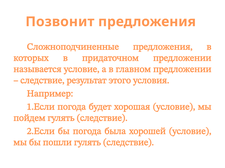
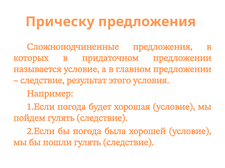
Позвонит: Позвонит -> Прическу
